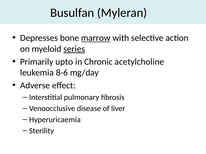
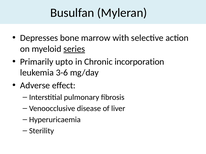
marrow underline: present -> none
acetylcholine: acetylcholine -> incorporation
8-6: 8-6 -> 3-6
